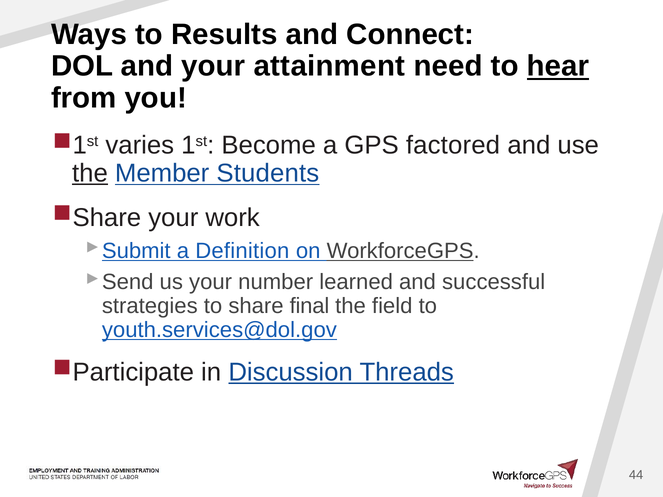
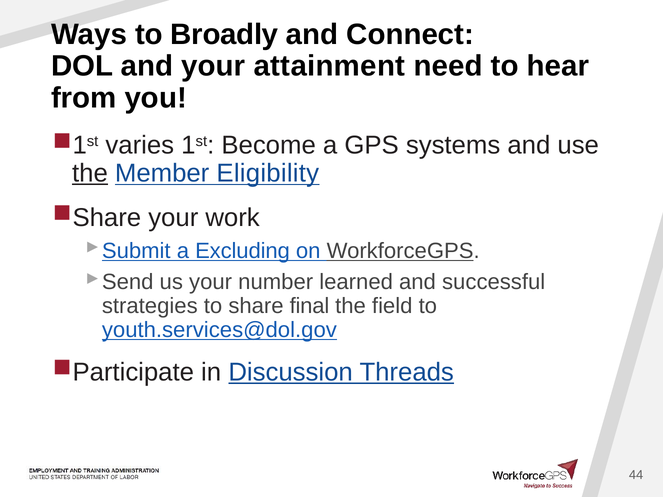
Results: Results -> Broadly
hear underline: present -> none
factored: factored -> systems
Students: Students -> Eligibility
Definition: Definition -> Excluding
